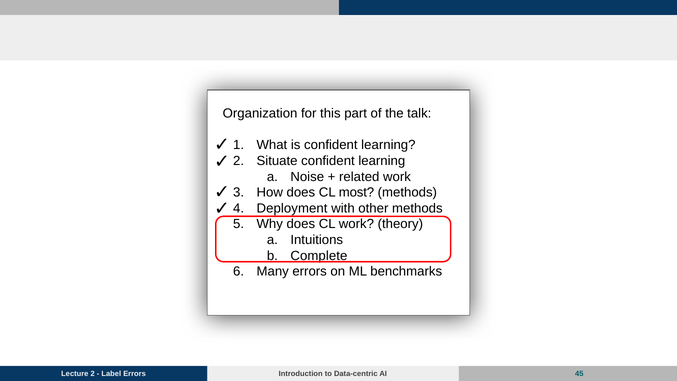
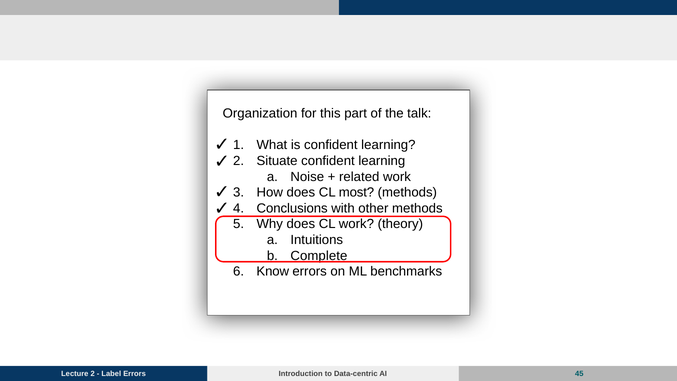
Deployment: Deployment -> Conclusions
Many: Many -> Know
